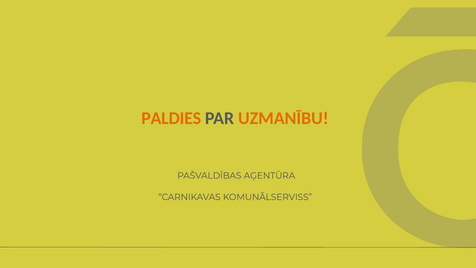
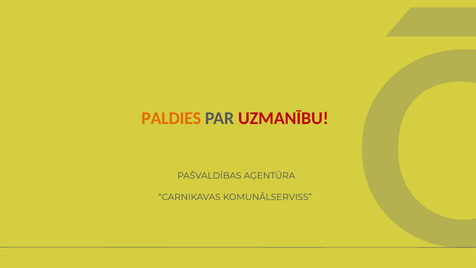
UZMANĪBU colour: orange -> red
